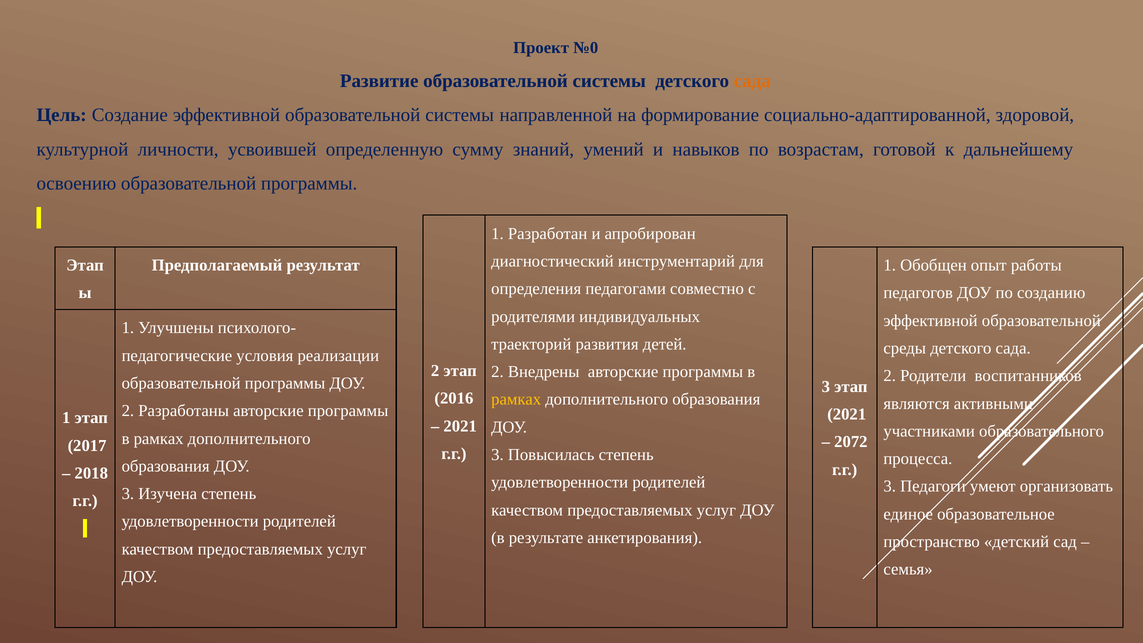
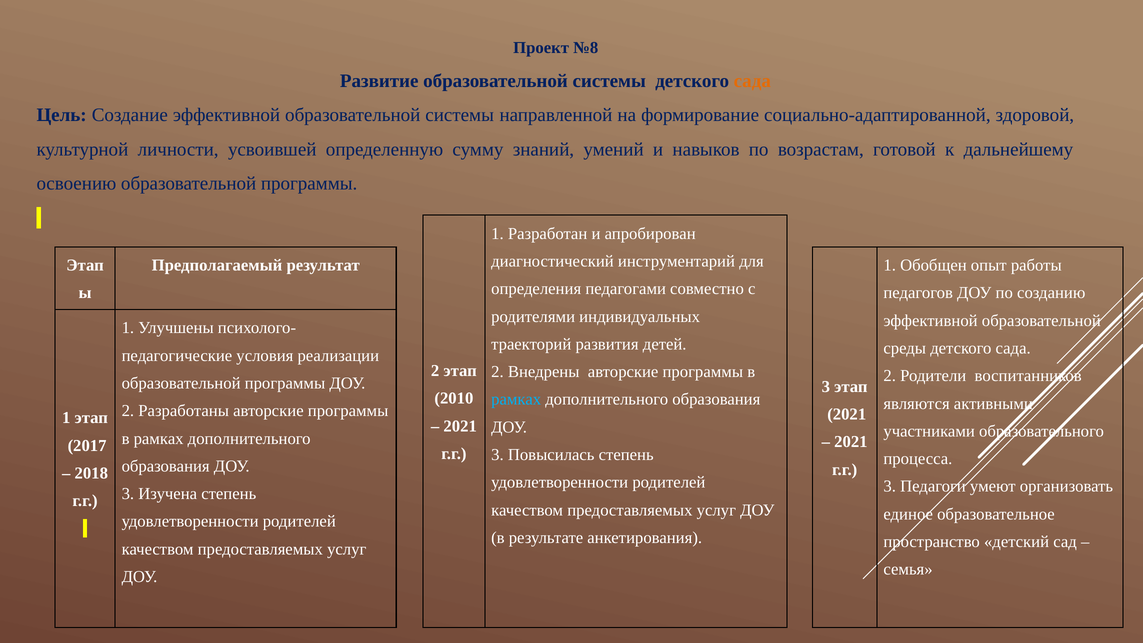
№0: №0 -> №8
2016: 2016 -> 2010
рамках at (516, 399) colour: yellow -> light blue
2072 at (851, 442): 2072 -> 2021
